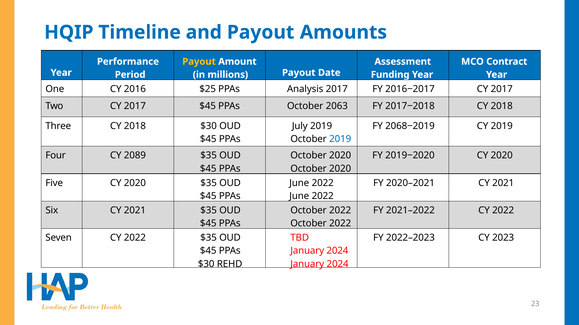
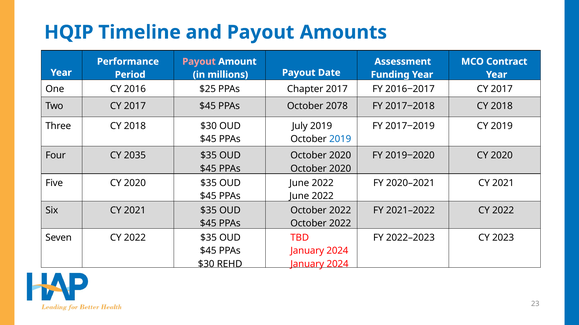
Payout at (199, 62) colour: yellow -> pink
Analysis: Analysis -> Chapter
2063: 2063 -> 2078
2068‒2019: 2068‒2019 -> 2017‒2019
2089: 2089 -> 2035
